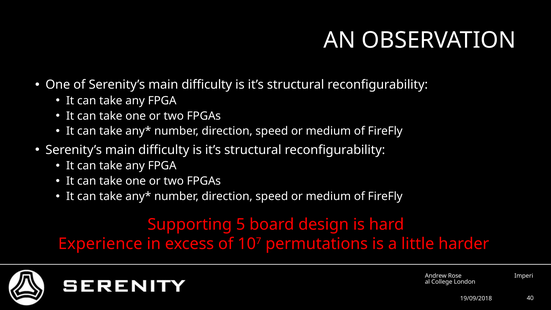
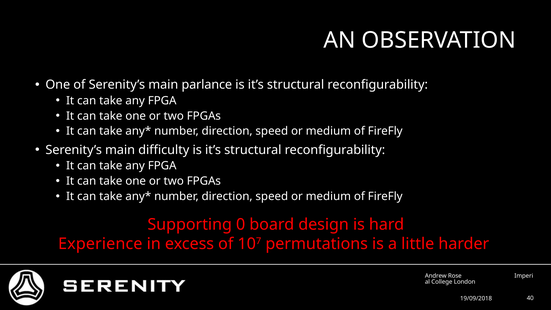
of Serenity’s main difficulty: difficulty -> parlance
5: 5 -> 0
